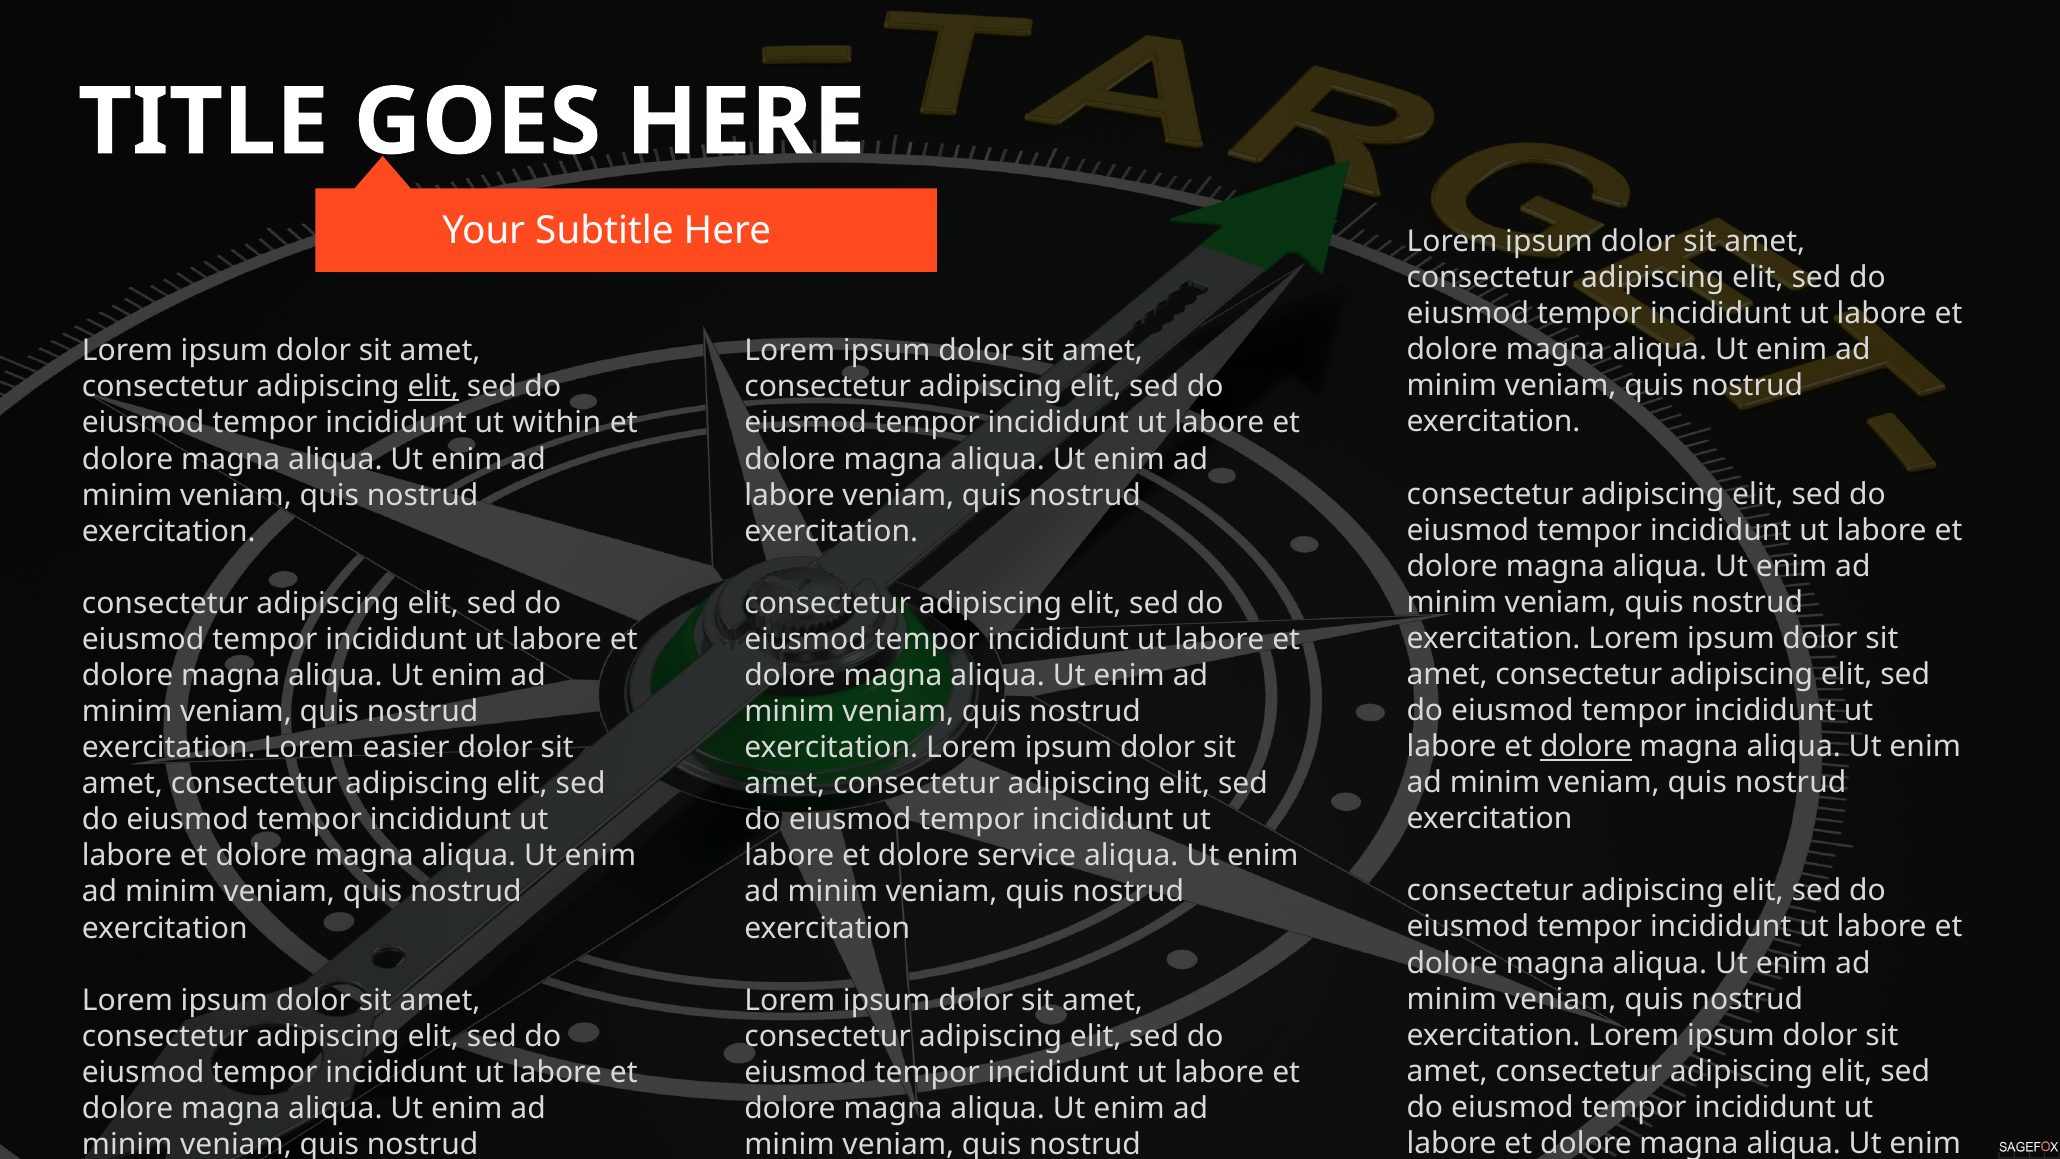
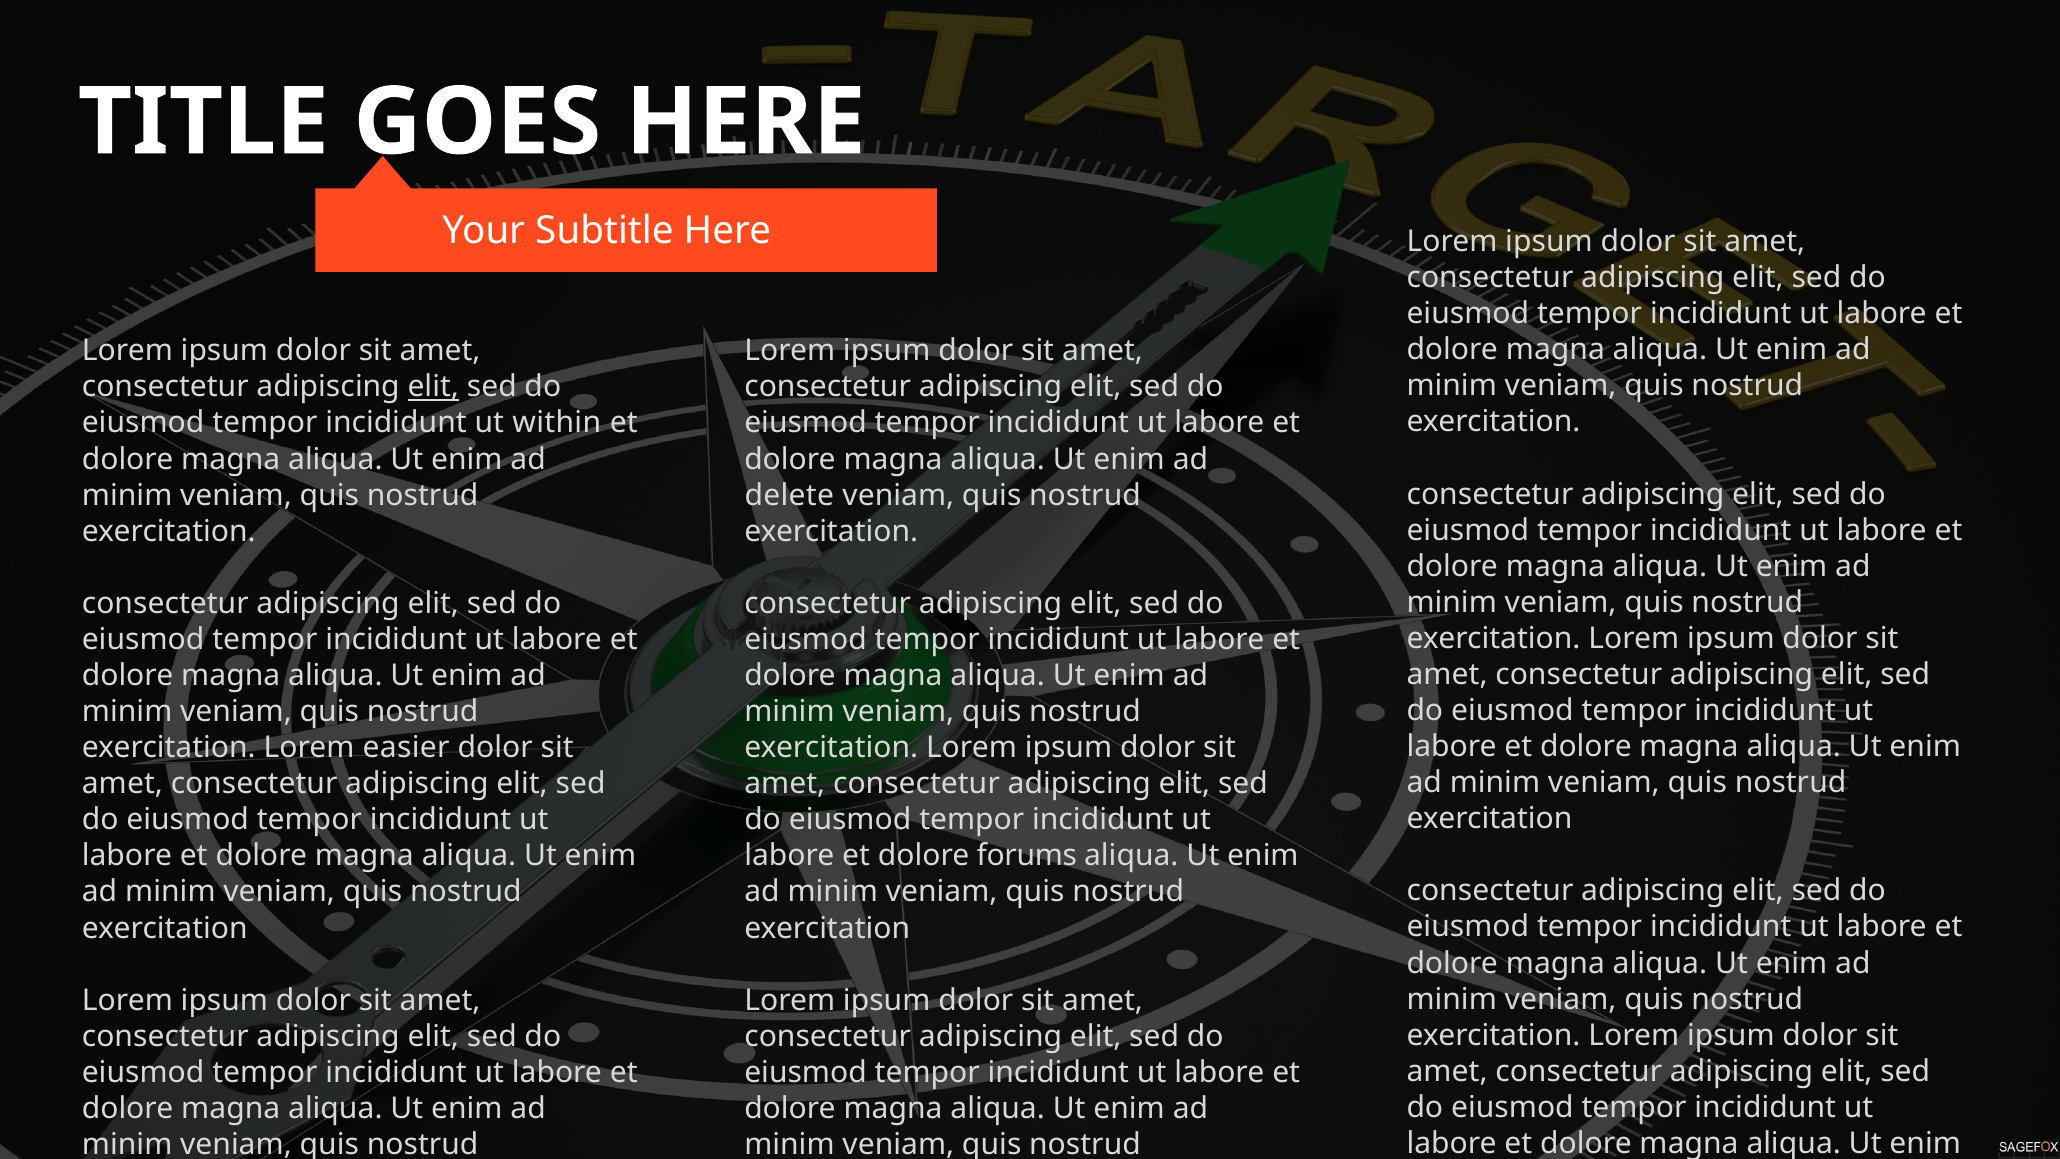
labore at (790, 495): labore -> delete
dolore at (1586, 747) underline: present -> none
service: service -> forums
